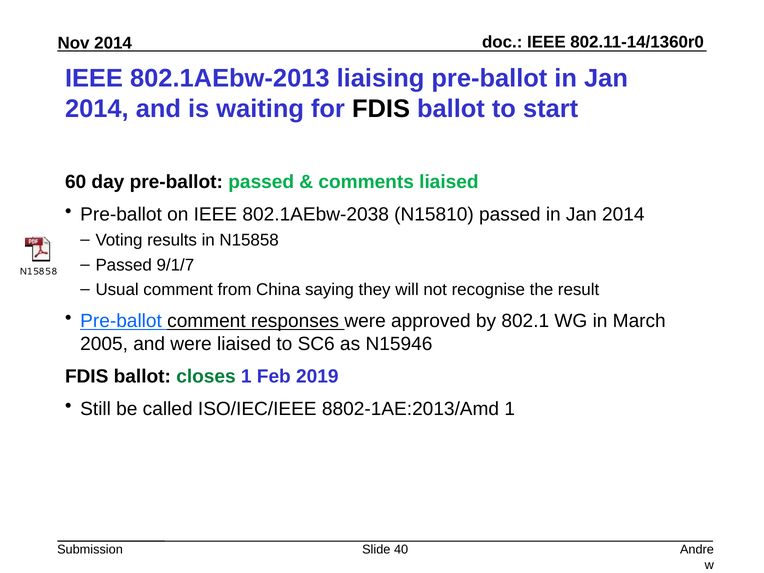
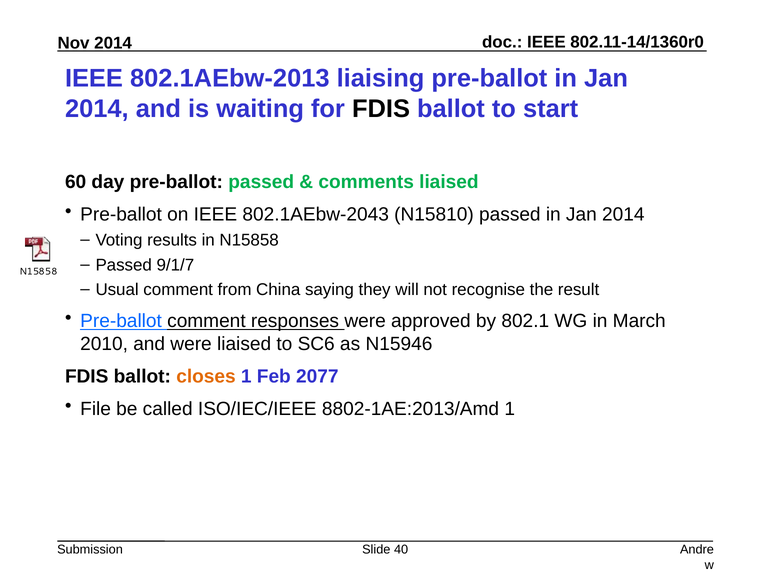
802.1AEbw-2038: 802.1AEbw-2038 -> 802.1AEbw-2043
2005: 2005 -> 2010
closes colour: green -> orange
2019: 2019 -> 2077
Still: Still -> File
